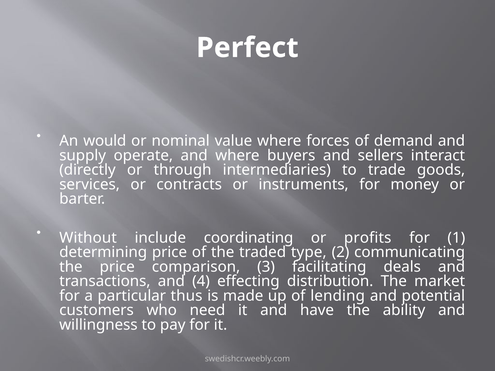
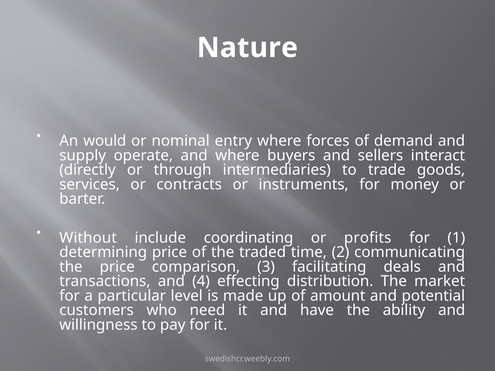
Perfect: Perfect -> Nature
value: value -> entry
type: type -> time
thus: thus -> level
lending: lending -> amount
